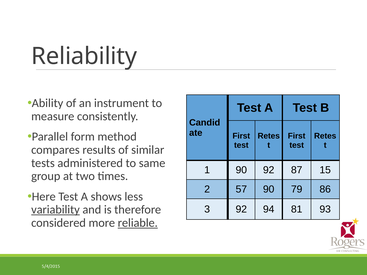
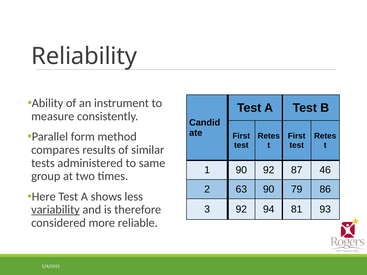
15: 15 -> 46
57: 57 -> 63
reliable underline: present -> none
